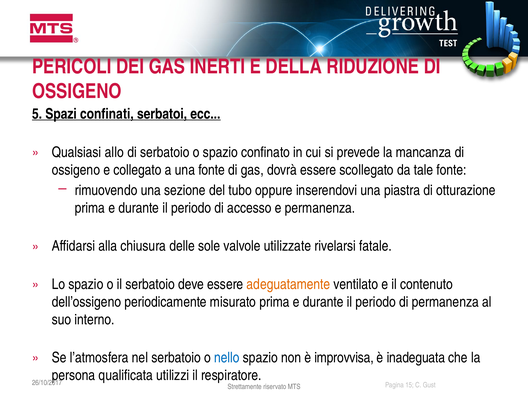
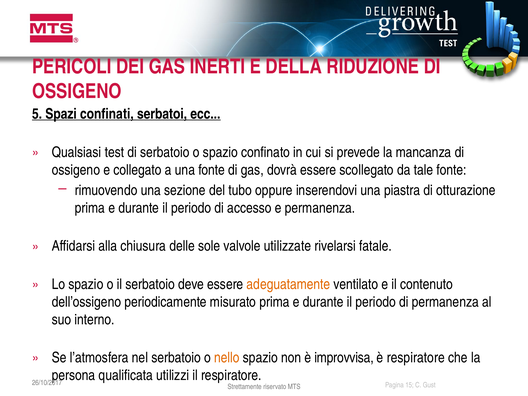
allo: allo -> test
nello colour: blue -> orange
è inadeguata: inadeguata -> respiratore
